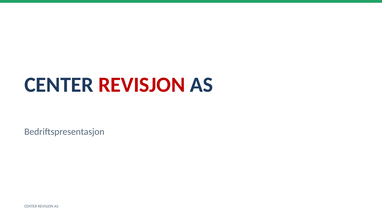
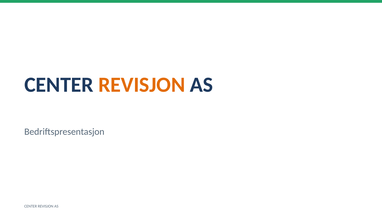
REVISJON at (142, 85) colour: red -> orange
